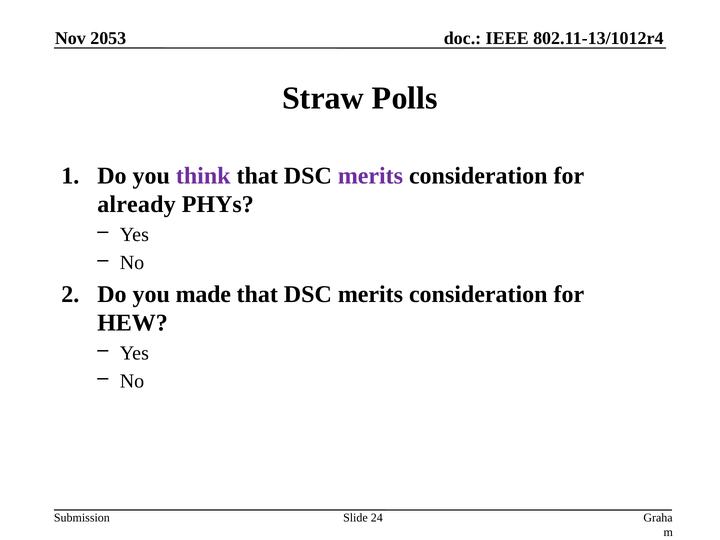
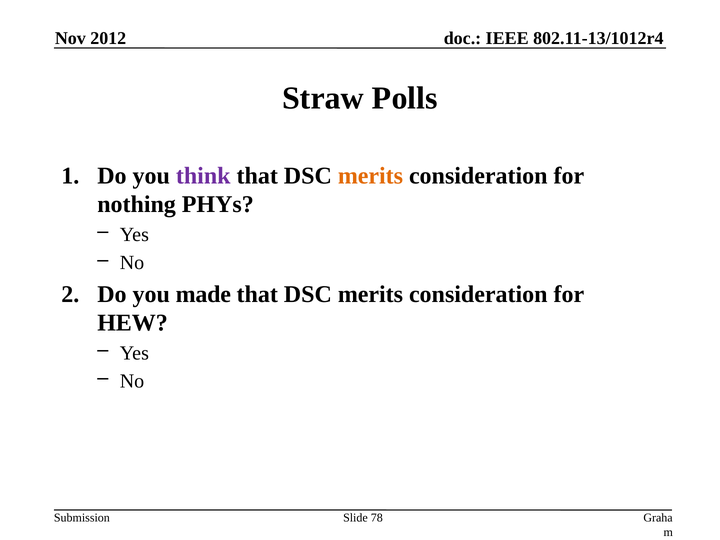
2053: 2053 -> 2012
merits at (370, 176) colour: purple -> orange
already: already -> nothing
24: 24 -> 78
